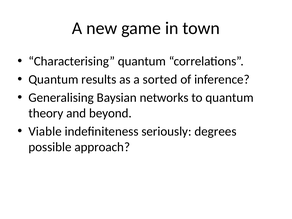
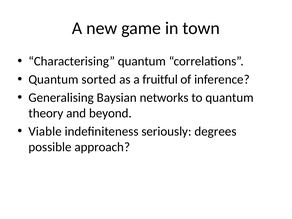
results: results -> sorted
sorted: sorted -> fruitful
